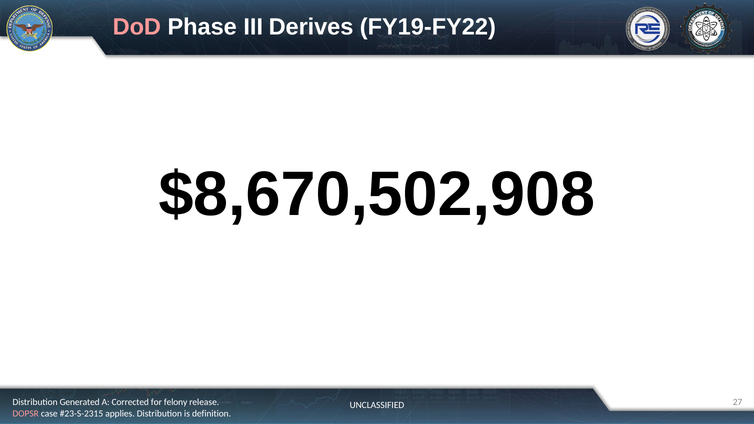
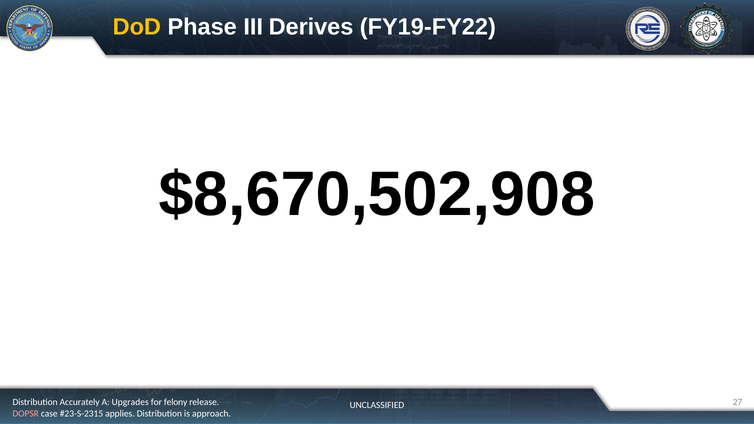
DoD colour: pink -> yellow
Generated: Generated -> Accurately
Corrected: Corrected -> Upgrades
definition: definition -> approach
